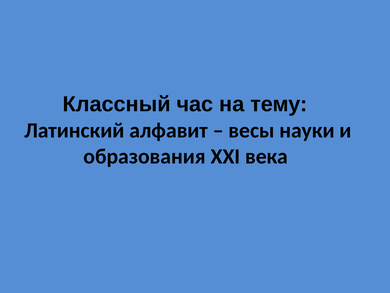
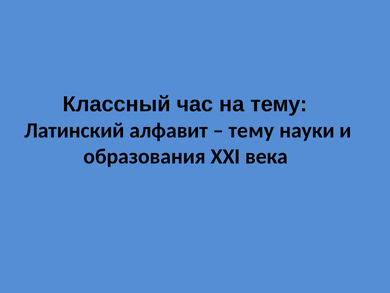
весы at (251, 130): весы -> тему
